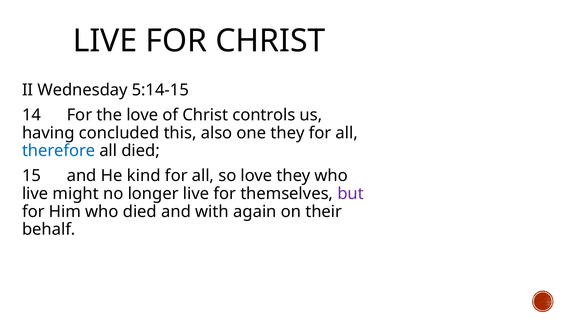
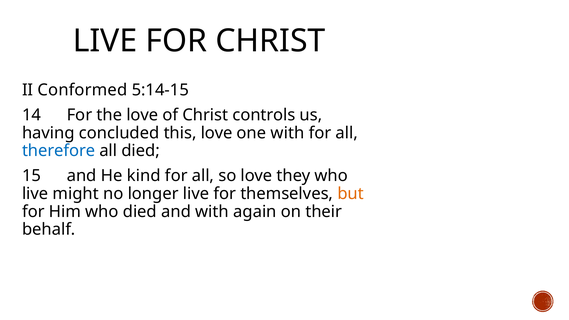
Wednesday: Wednesday -> Conformed
this also: also -> love
one they: they -> with
but colour: purple -> orange
